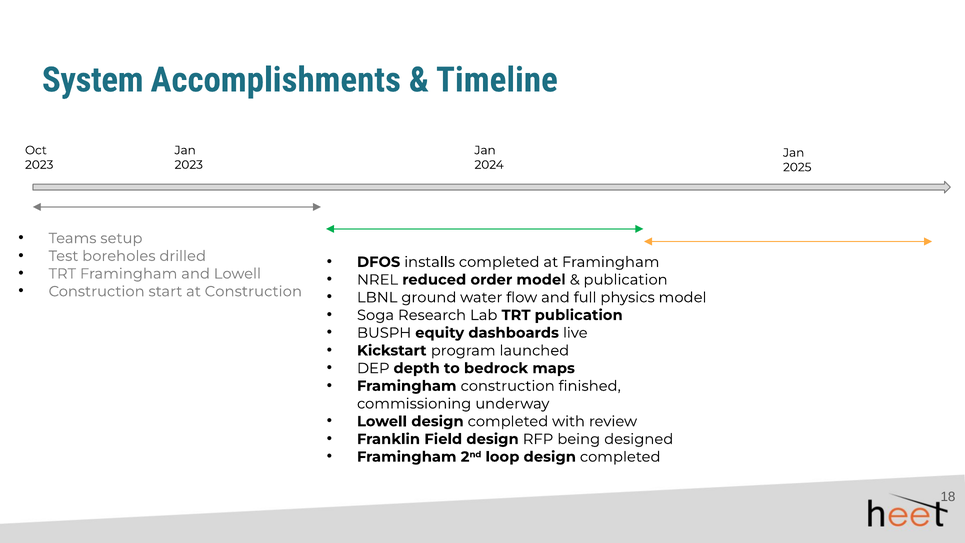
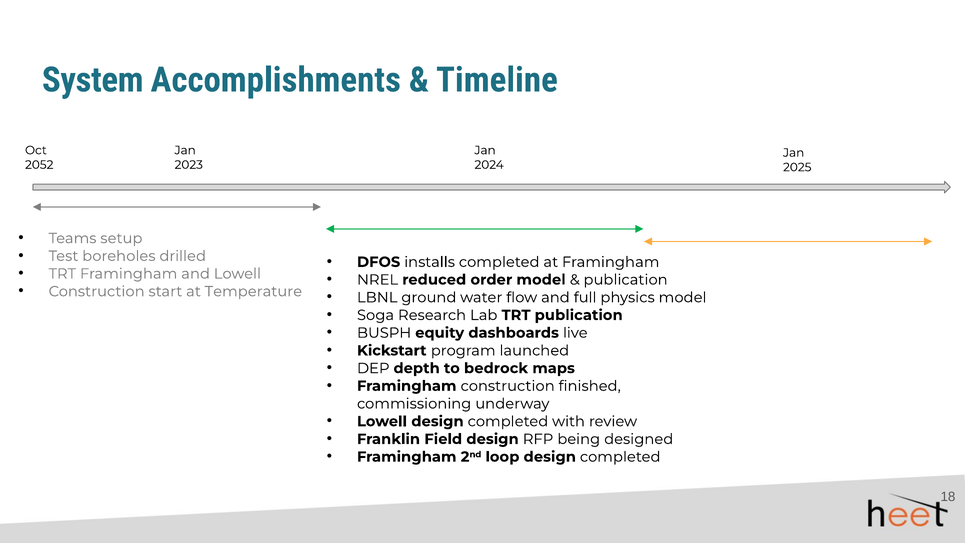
2023 at (39, 165): 2023 -> 2052
at Construction: Construction -> Temperature
